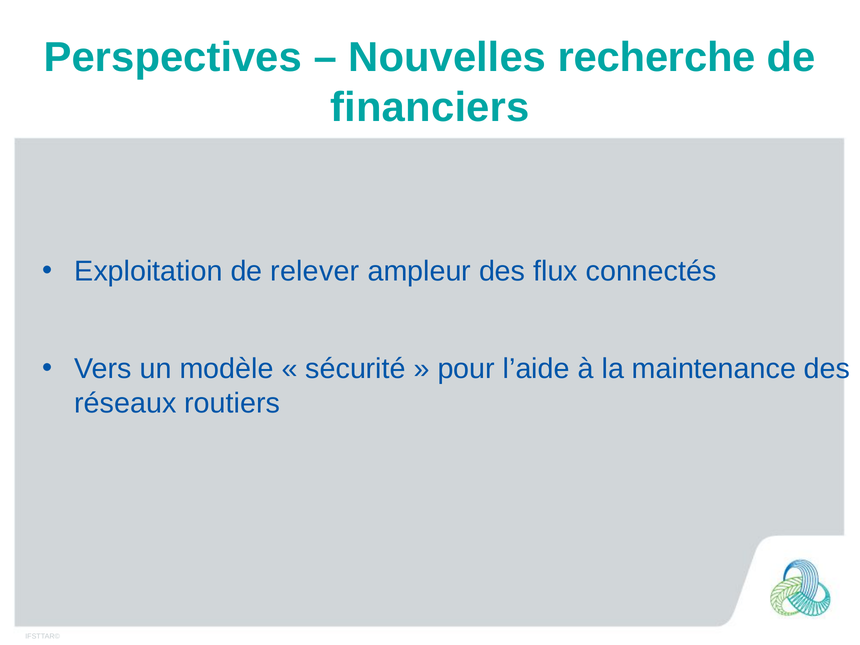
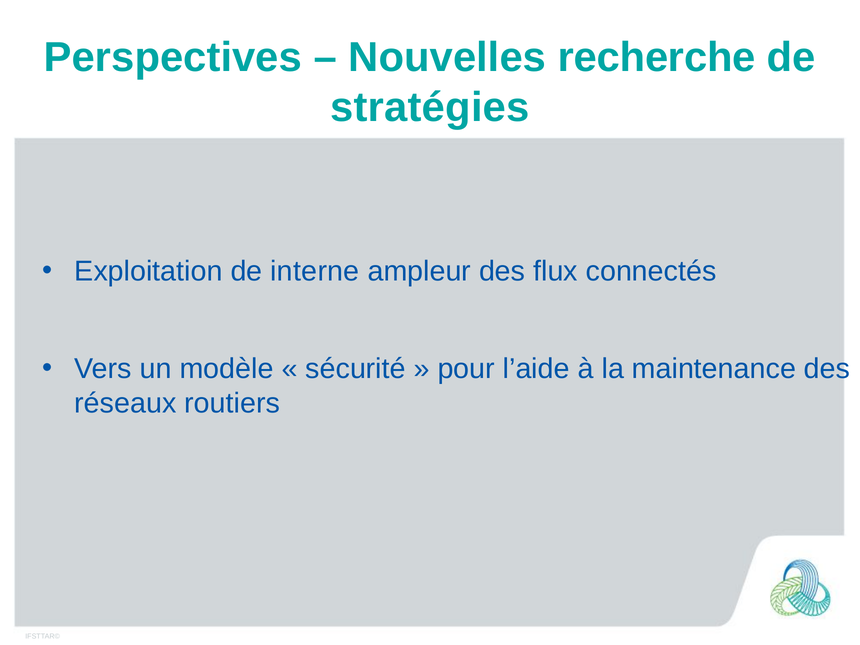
financiers: financiers -> stratégies
relever: relever -> interne
